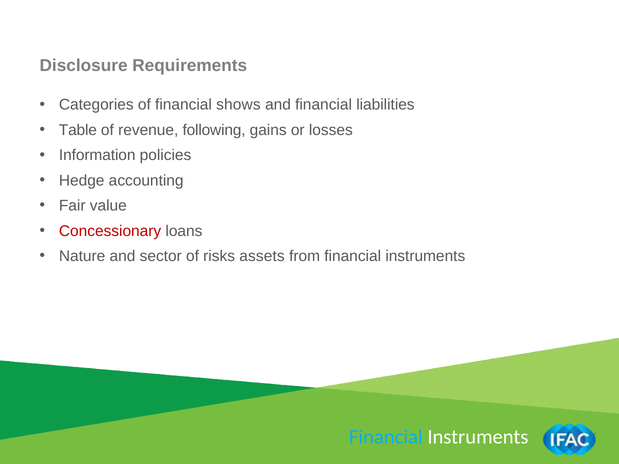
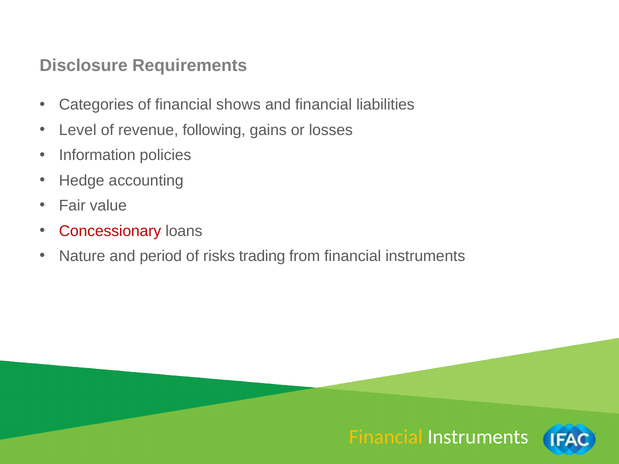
Table: Table -> Level
sector: sector -> period
assets: assets -> trading
Financial at (386, 437) colour: light blue -> yellow
